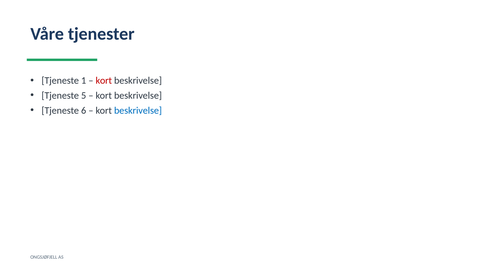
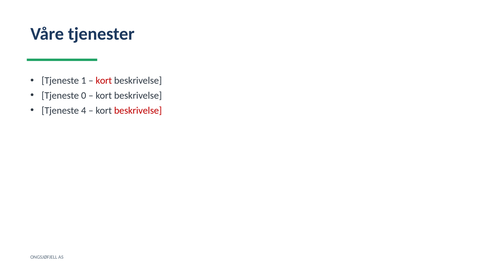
5: 5 -> 0
6: 6 -> 4
beskrivelse at (138, 111) colour: blue -> red
